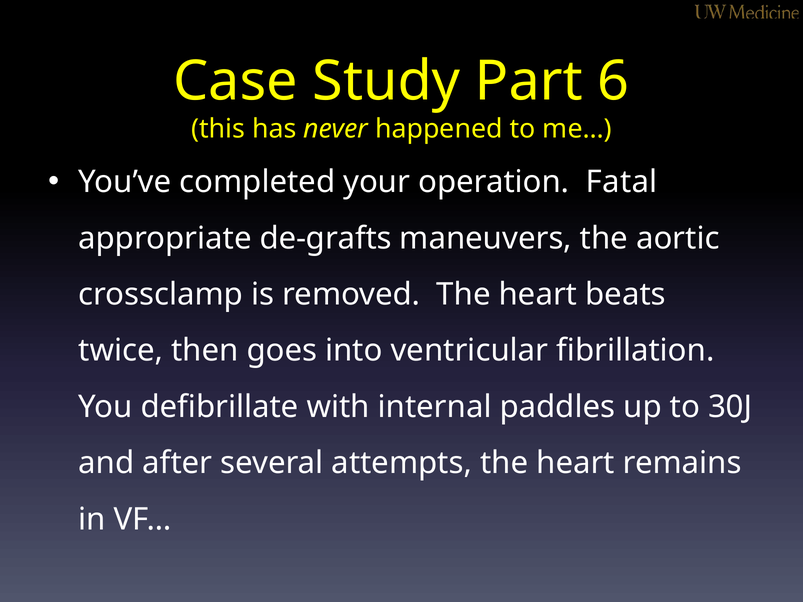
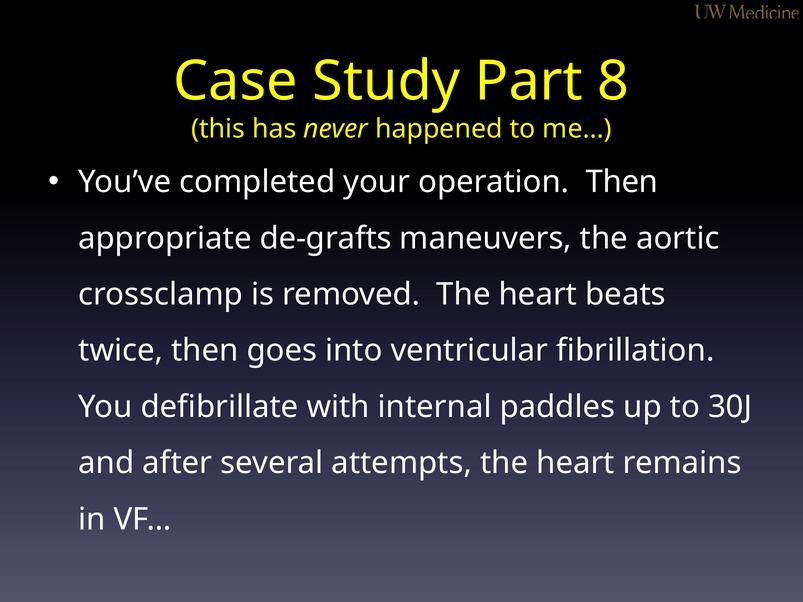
6: 6 -> 8
operation Fatal: Fatal -> Then
